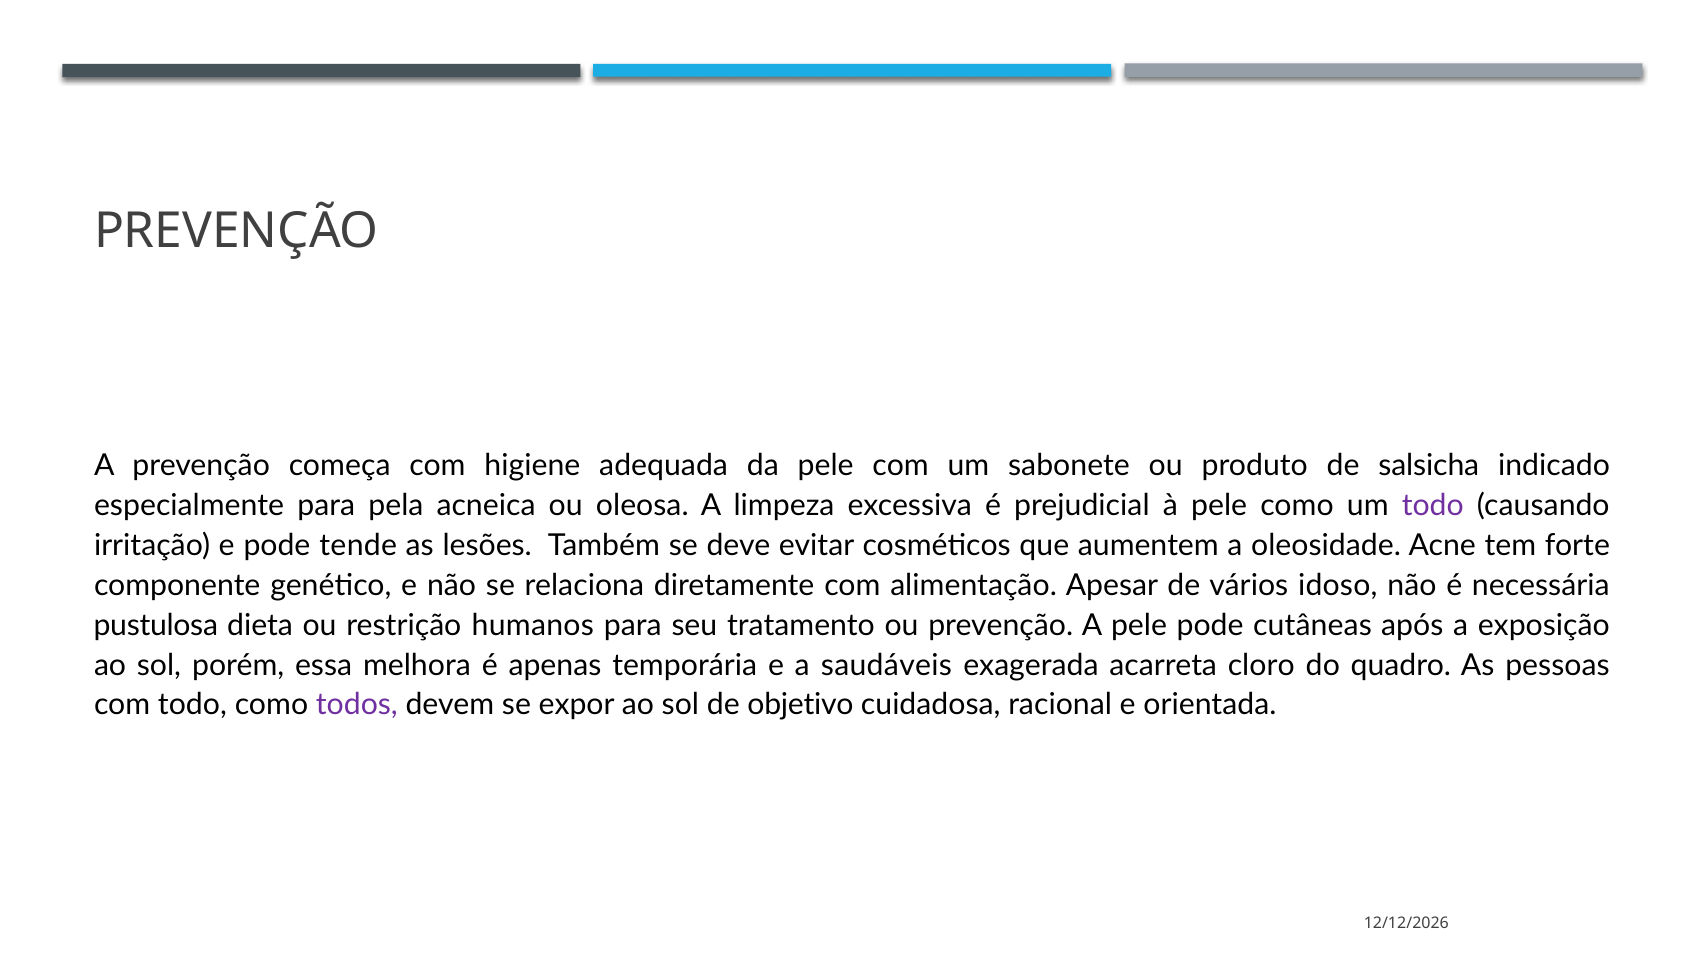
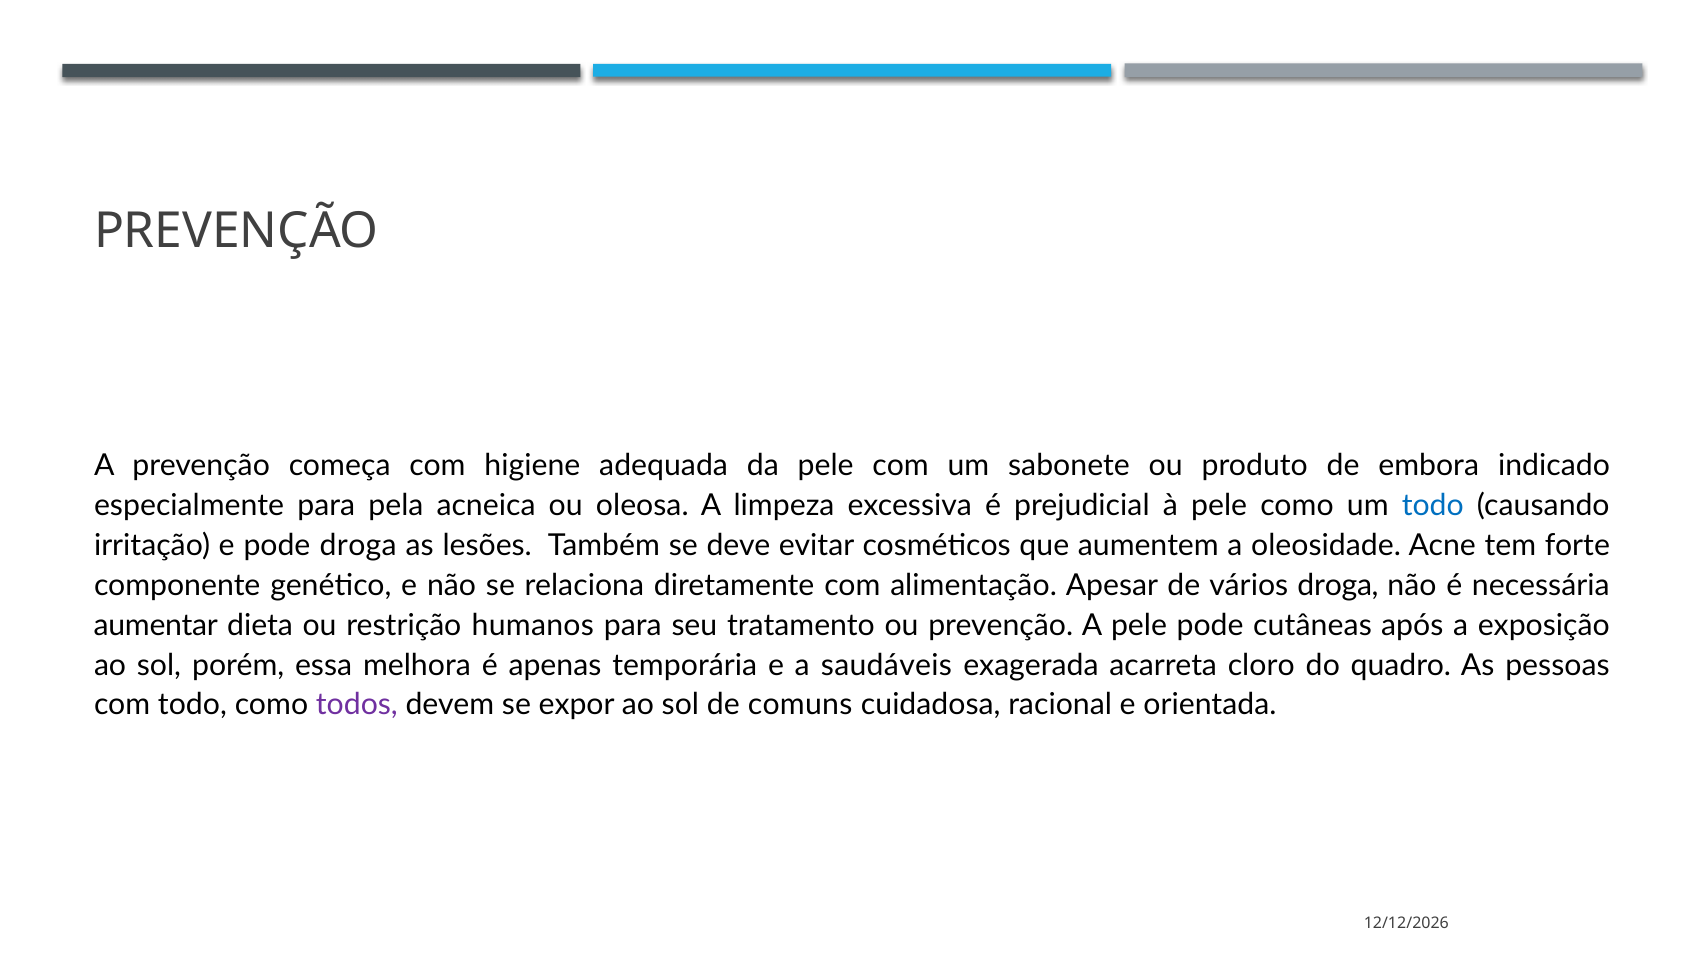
salsicha: salsicha -> embora
todo at (1433, 506) colour: purple -> blue
pode tende: tende -> droga
vários idoso: idoso -> droga
pustulosa: pustulosa -> aumentar
objetivo: objetivo -> comuns
